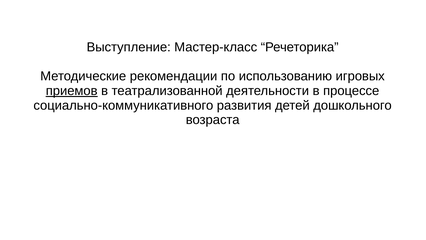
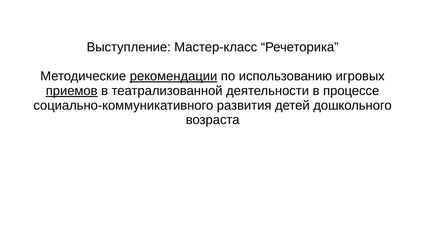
рекомендации underline: none -> present
